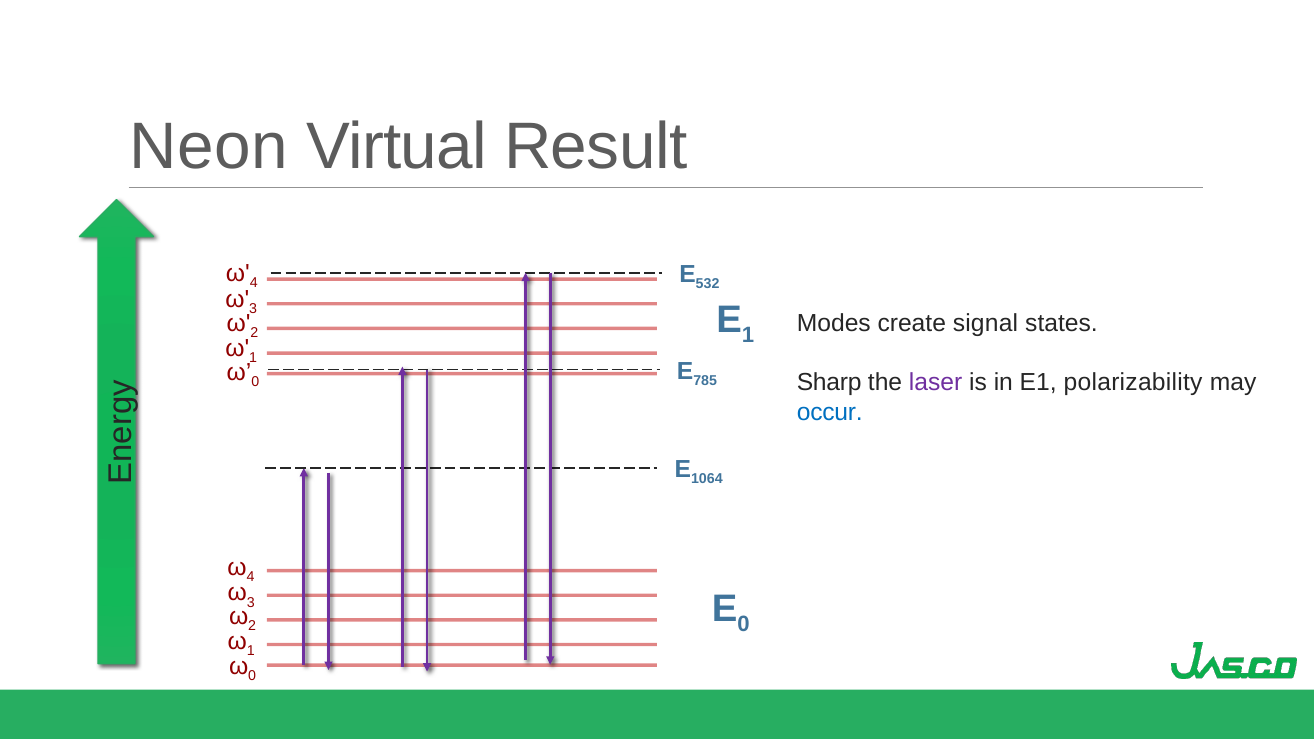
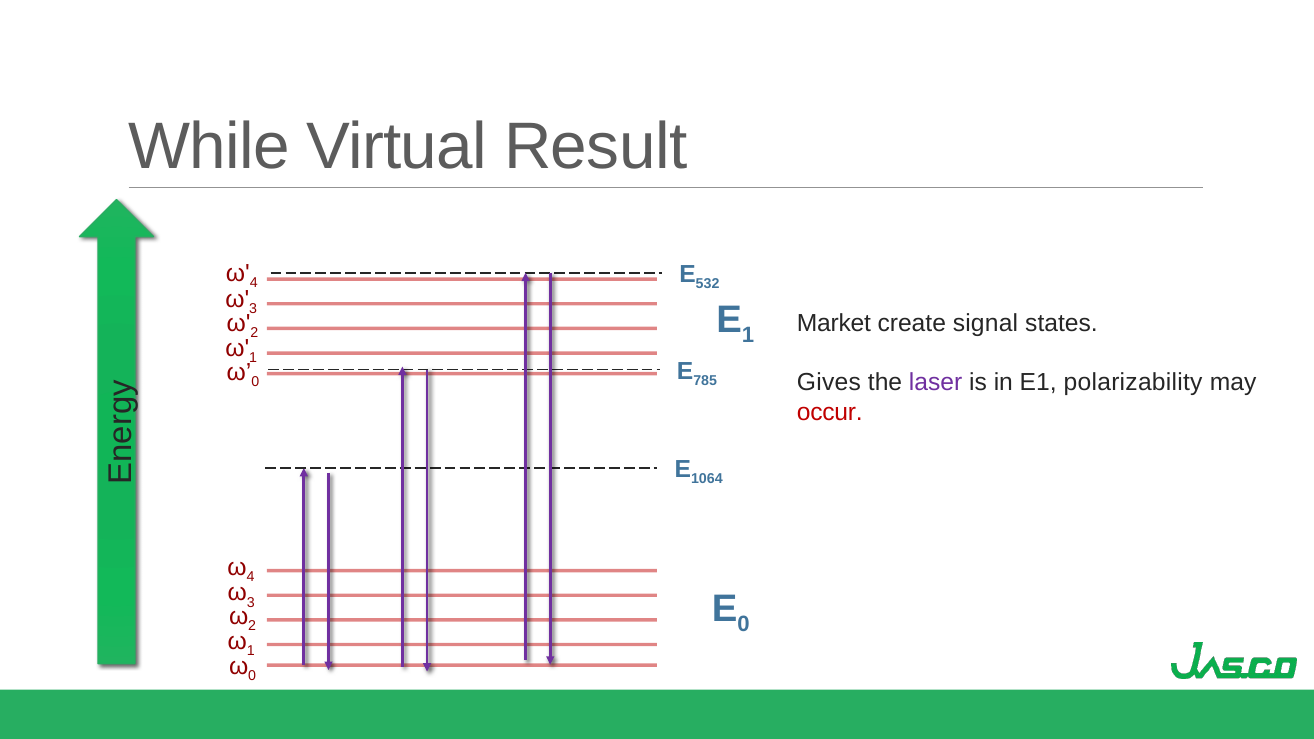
Neon: Neon -> While
Modes: Modes -> Market
Sharp: Sharp -> Gives
occur colour: blue -> red
